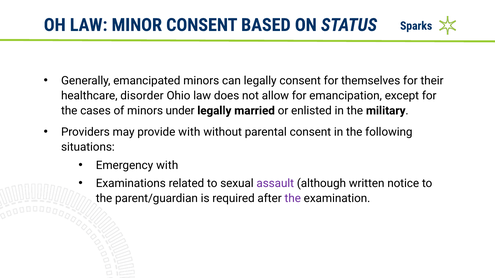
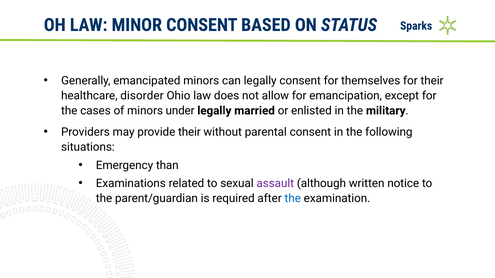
provide with: with -> their
Emergency with: with -> than
the at (293, 199) colour: purple -> blue
